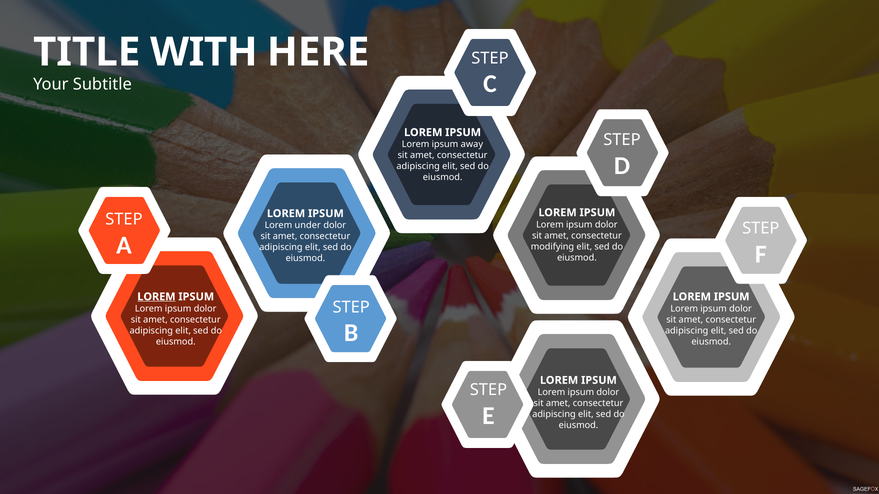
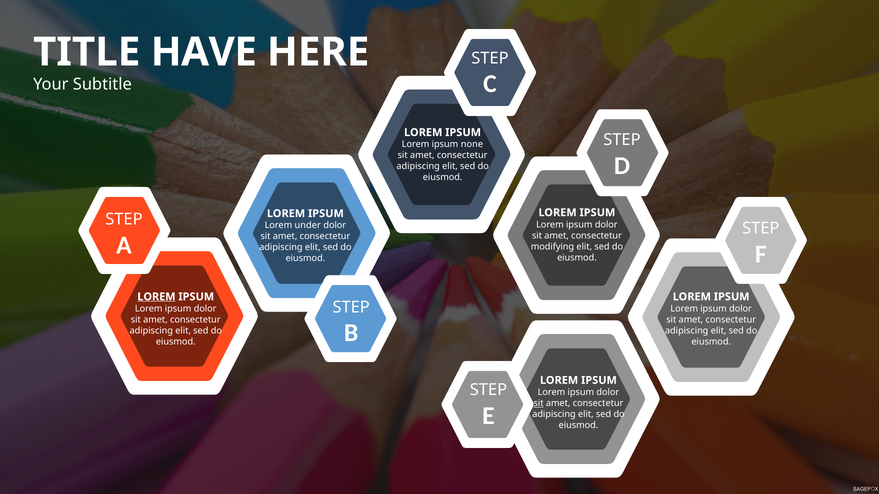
WITH: WITH -> HAVE
away: away -> none
sit at (539, 404) underline: none -> present
